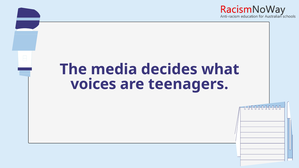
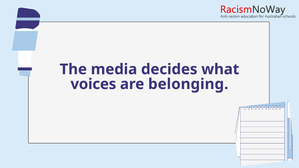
teenagers: teenagers -> belonging
